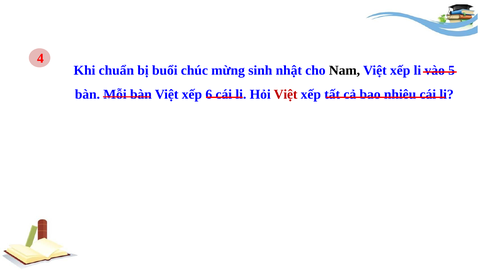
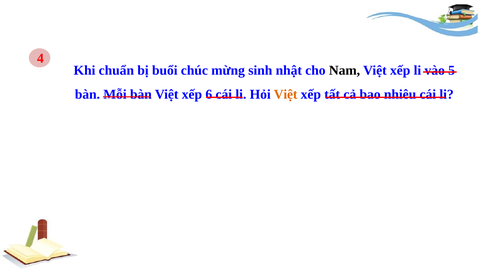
Việt at (286, 95) colour: red -> orange
